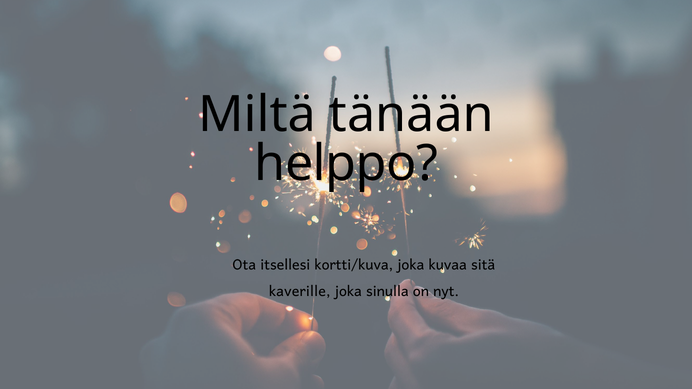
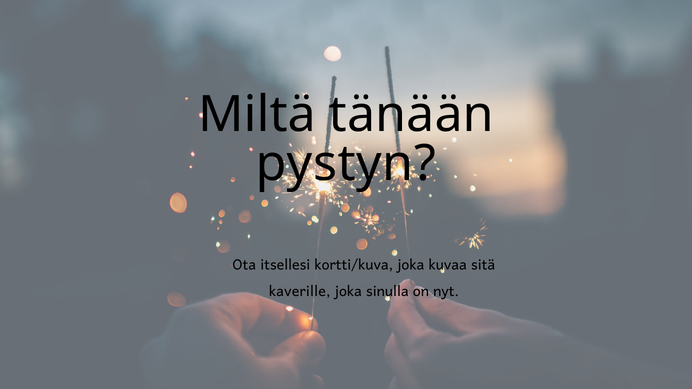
helppo: helppo -> pystyn
